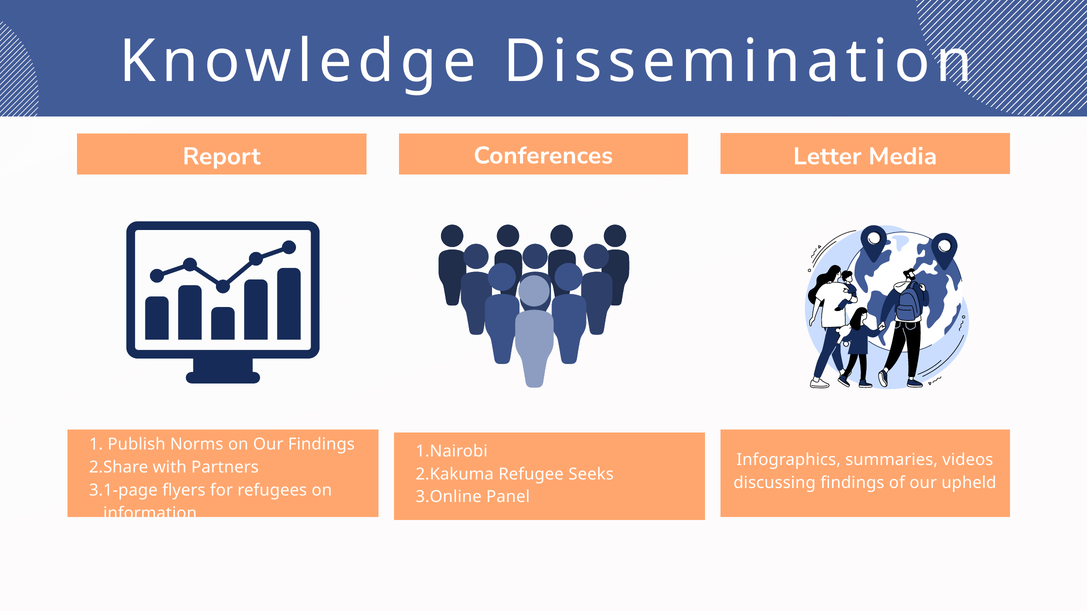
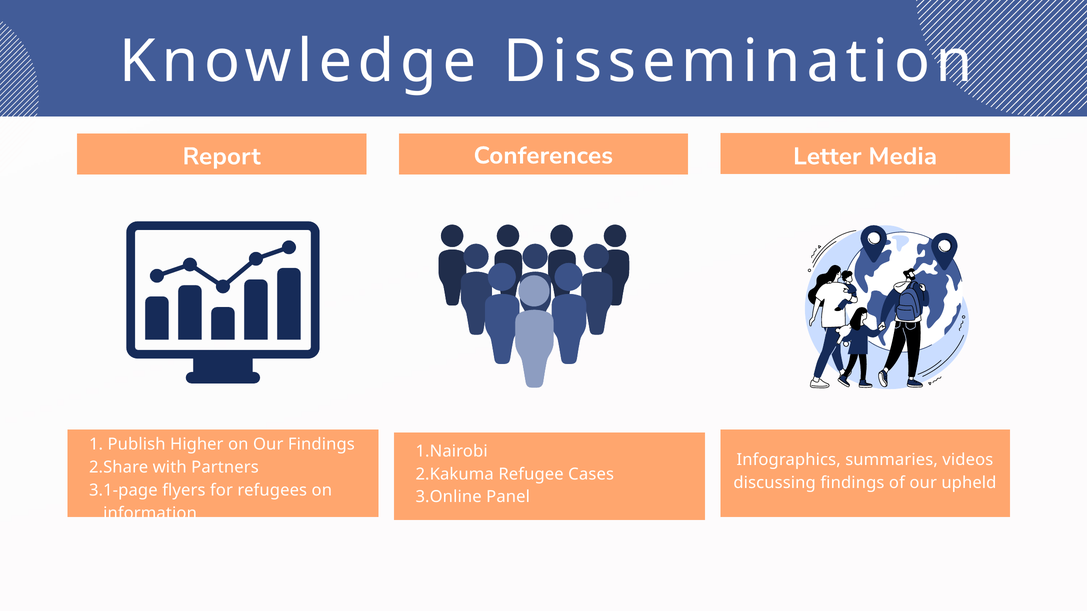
Norms: Norms -> Higher
Seeks: Seeks -> Cases
